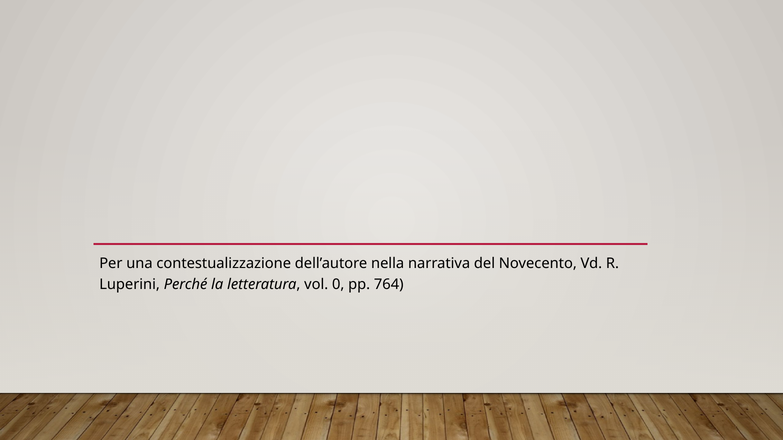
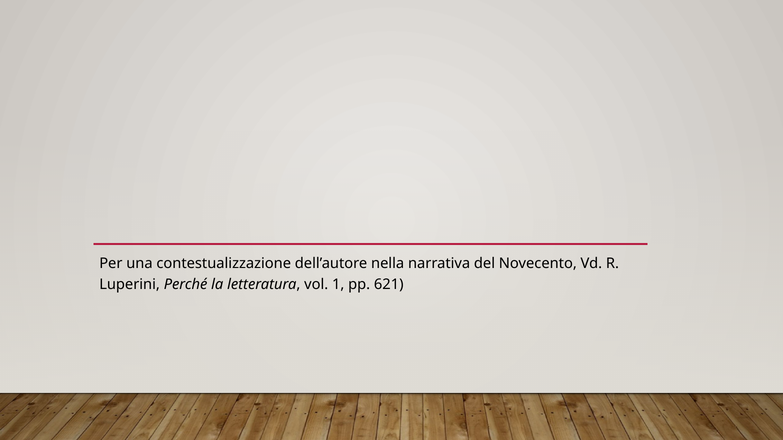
0: 0 -> 1
764: 764 -> 621
